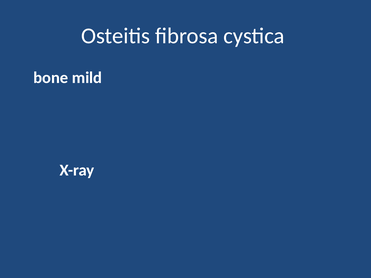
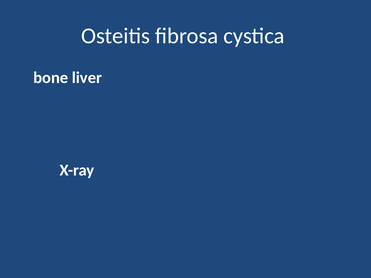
mild: mild -> liver
